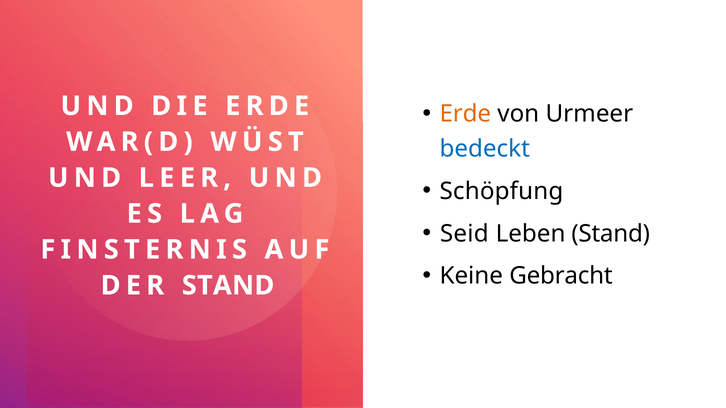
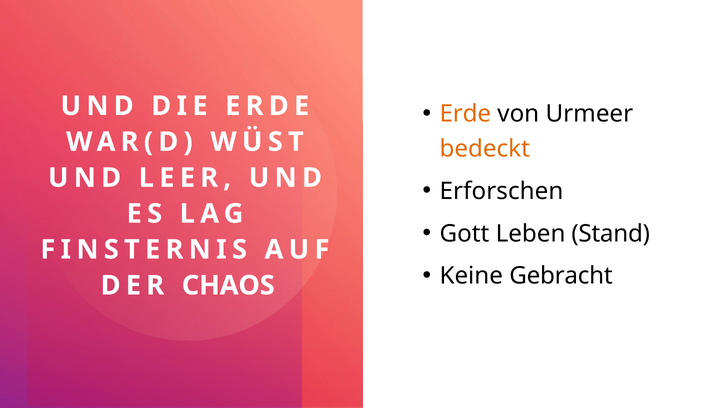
bedeckt colour: blue -> orange
Schöpfung: Schöpfung -> Erforschen
Seid: Seid -> Gott
DER STAND: STAND -> CHAOS
